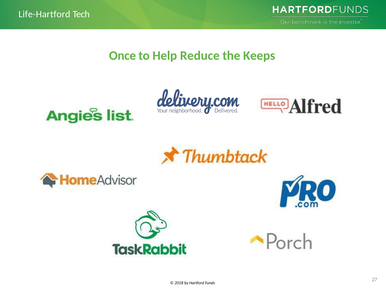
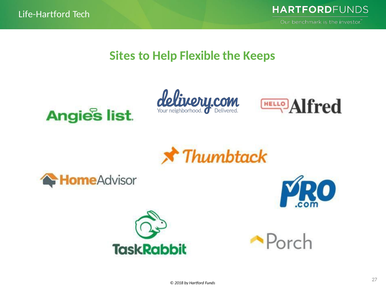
Once: Once -> Sites
Reduce: Reduce -> Flexible
